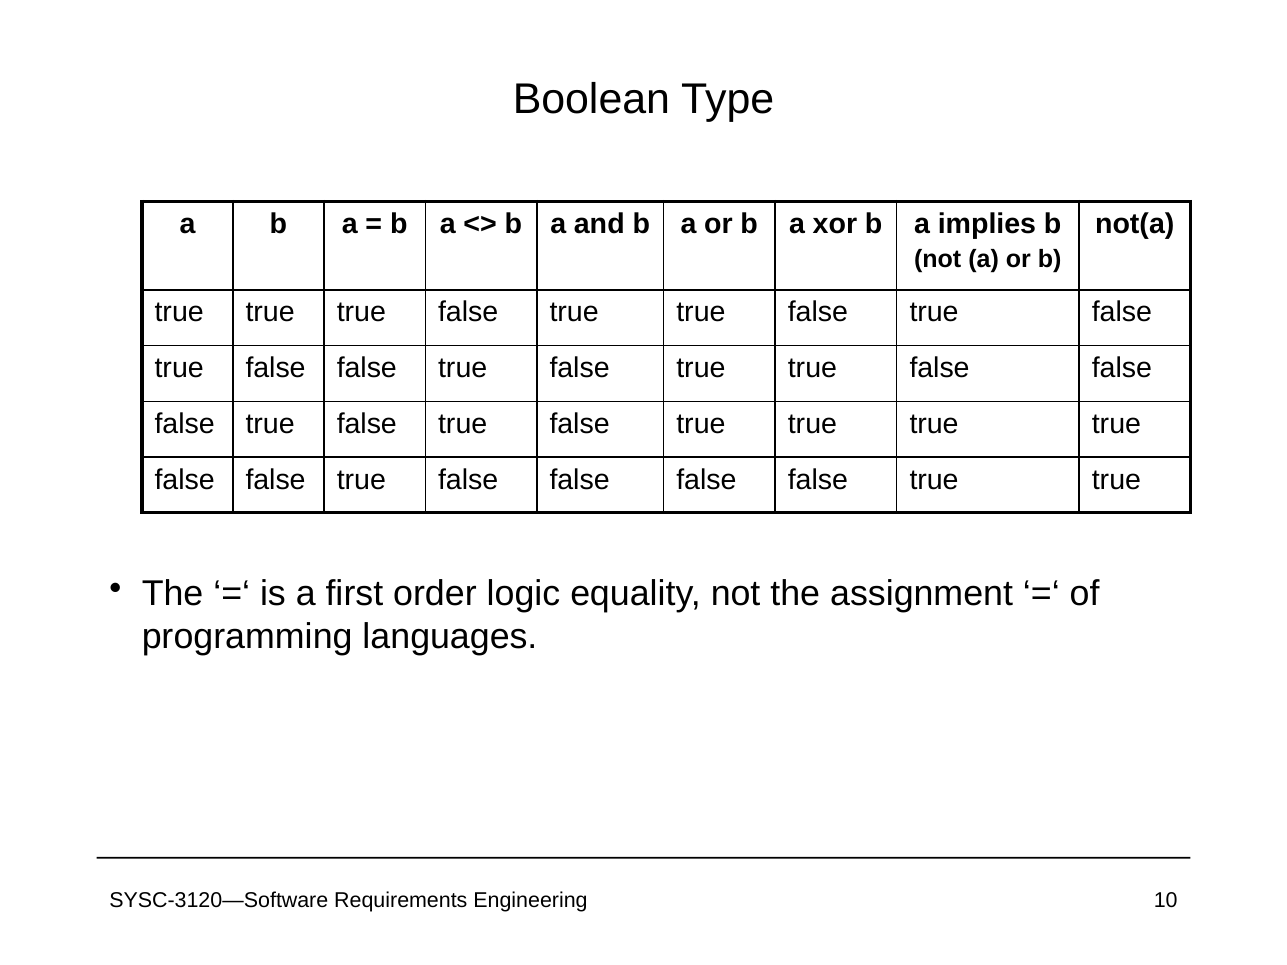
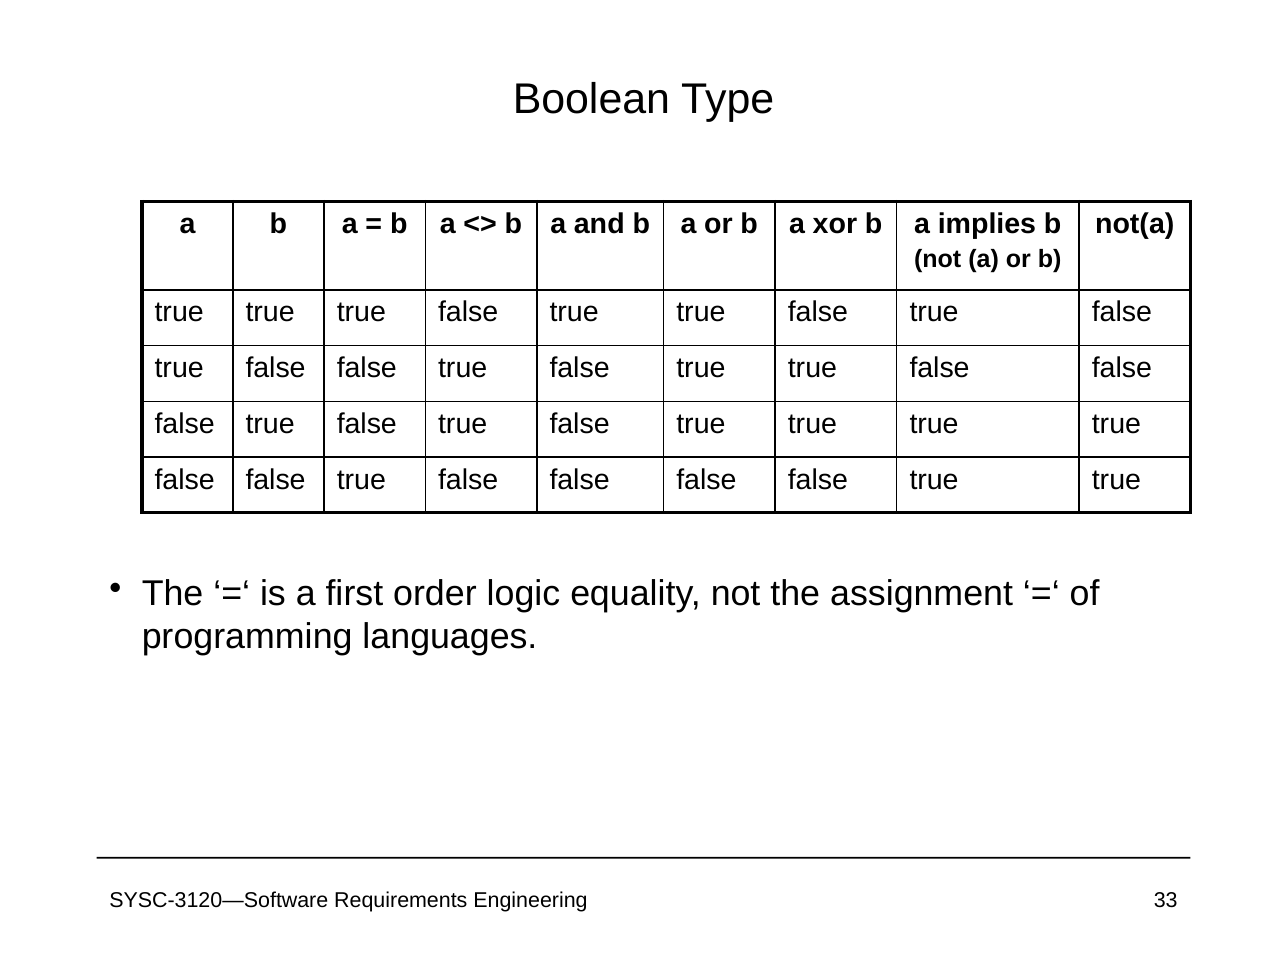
10: 10 -> 33
